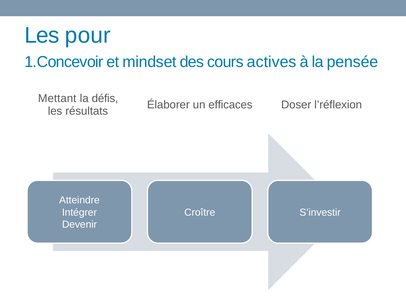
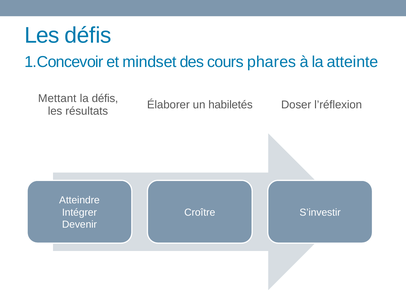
Les pour: pour -> défis
actives: actives -> phares
pensée: pensée -> atteinte
efficaces: efficaces -> habiletés
